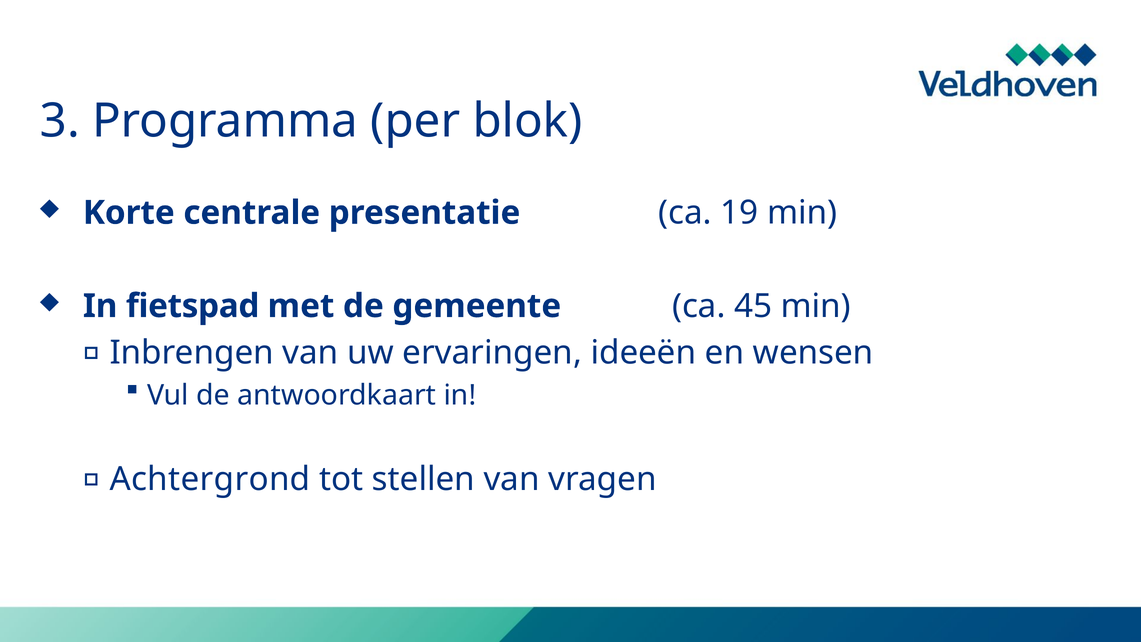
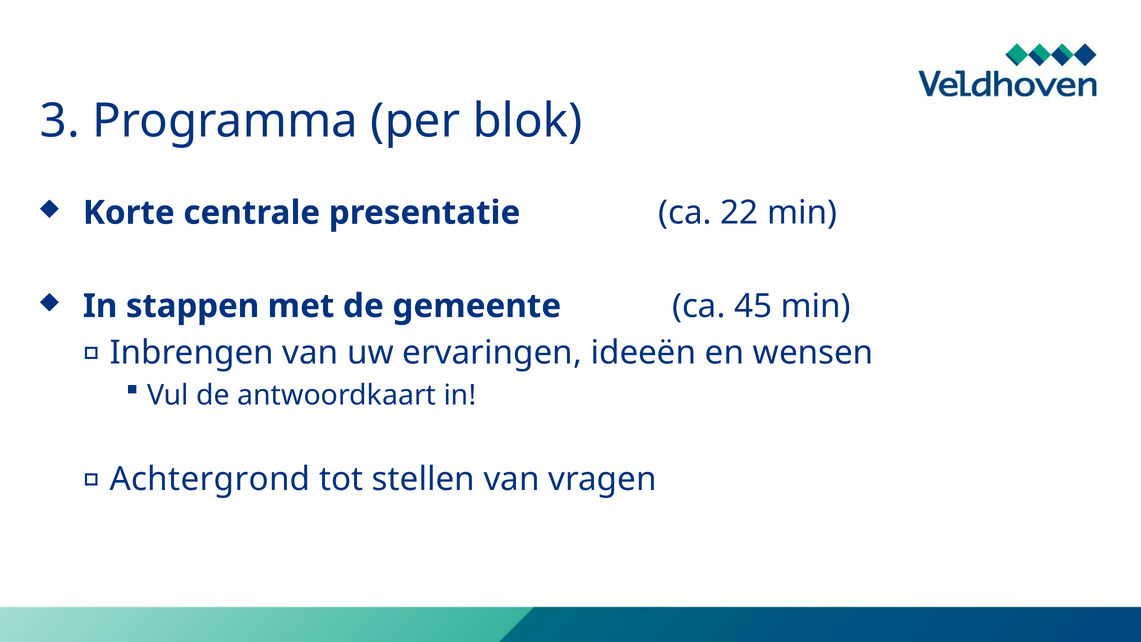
19: 19 -> 22
fietspad: fietspad -> stappen
